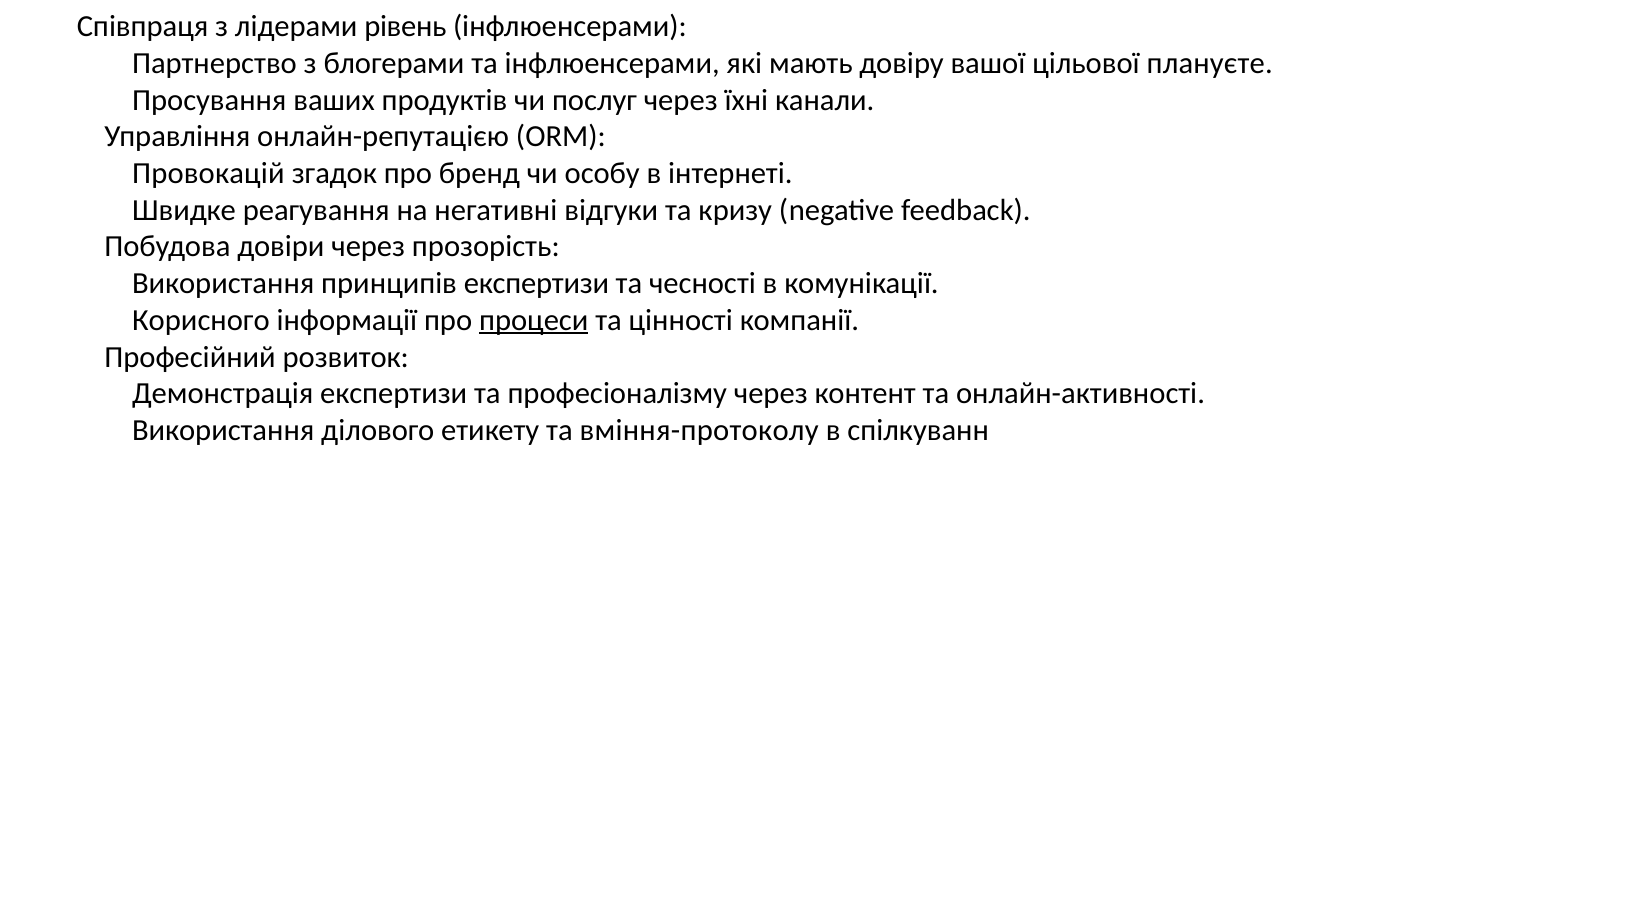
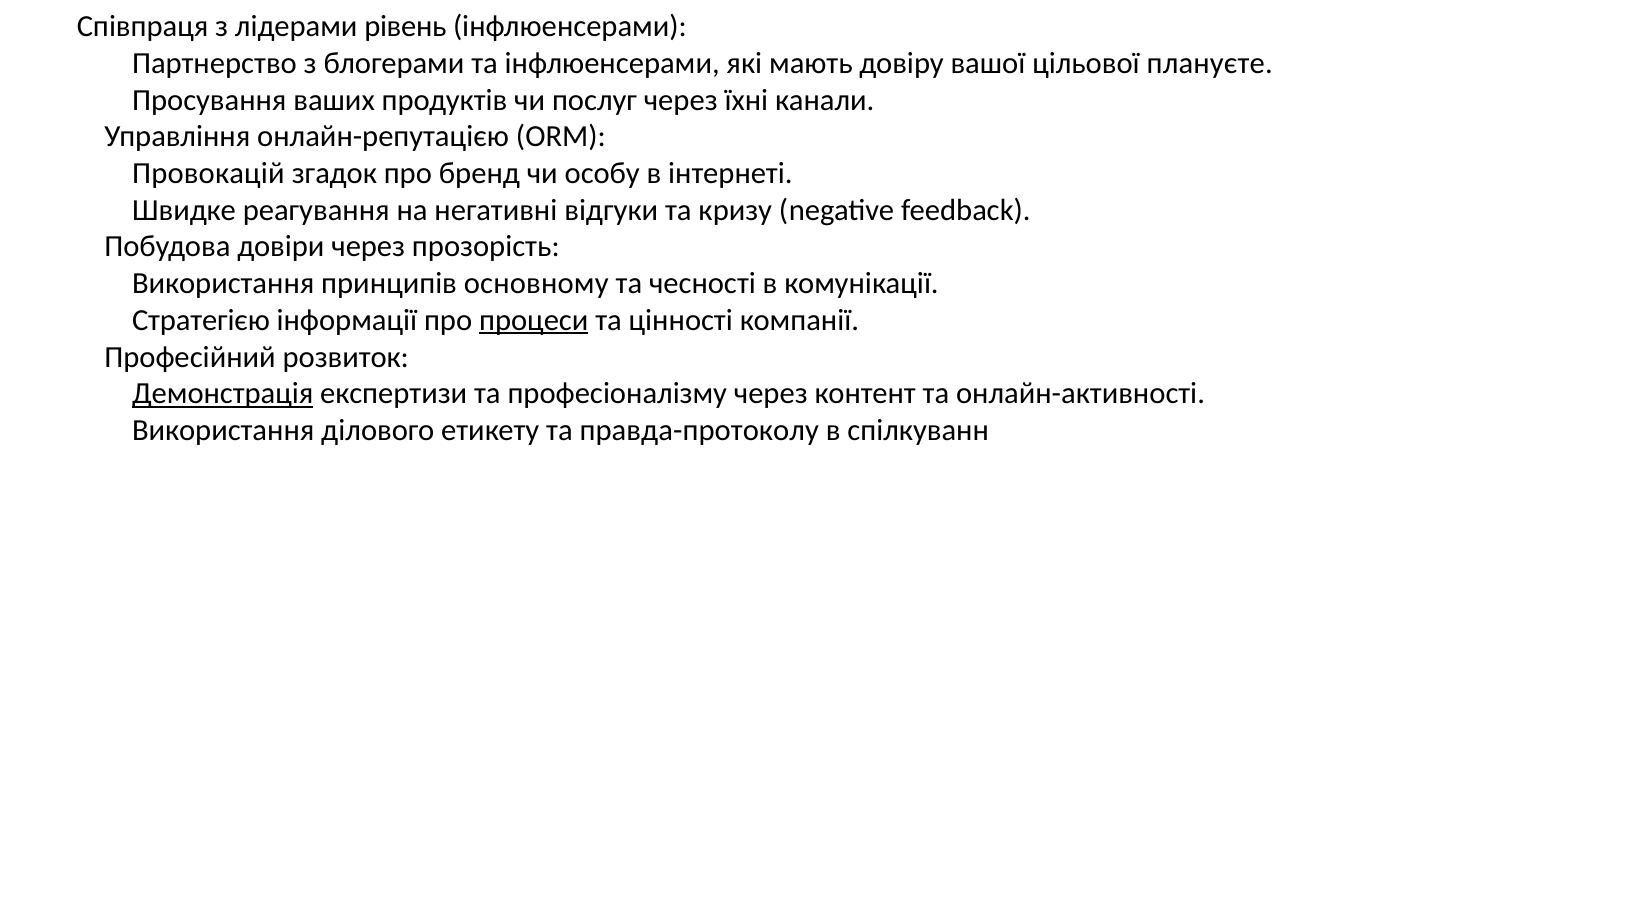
принципів експертизи: експертизи -> основному
Корисного: Корисного -> Стратегією
Демонстрація underline: none -> present
вміння-протоколу: вміння-протоколу -> правда-протоколу
